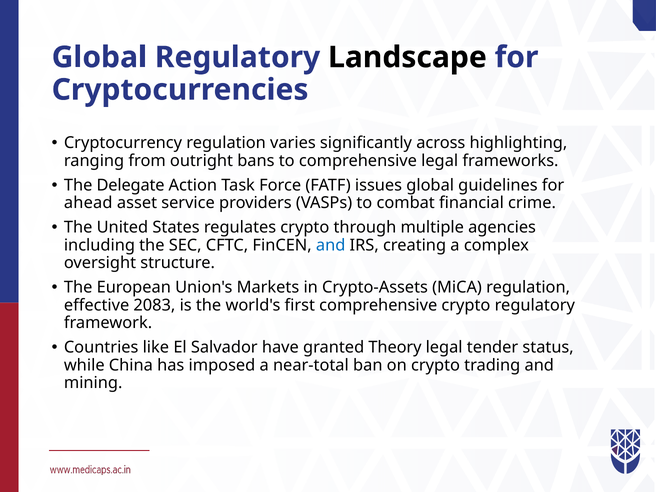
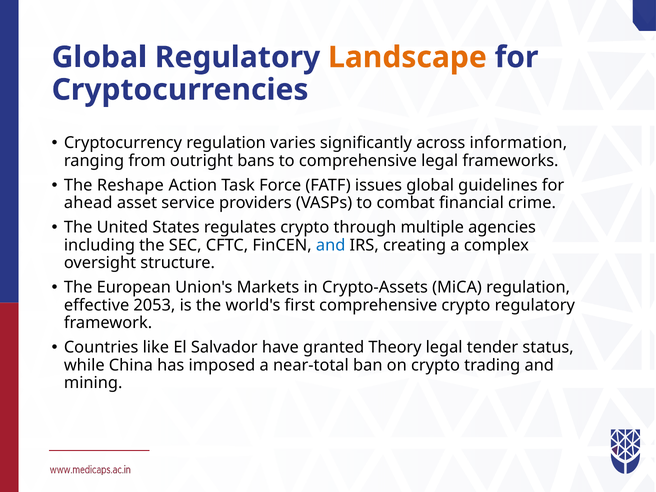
Landscape colour: black -> orange
highlighting: highlighting -> information
Delegate: Delegate -> Reshape
2083: 2083 -> 2053
